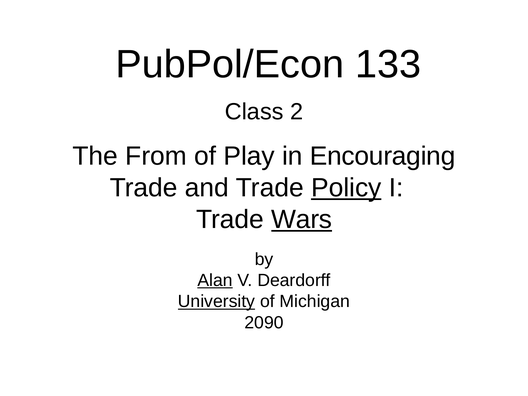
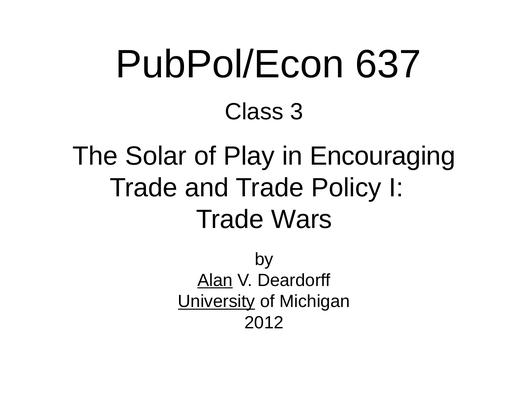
133: 133 -> 637
2: 2 -> 3
From: From -> Solar
Policy underline: present -> none
Wars underline: present -> none
2090: 2090 -> 2012
